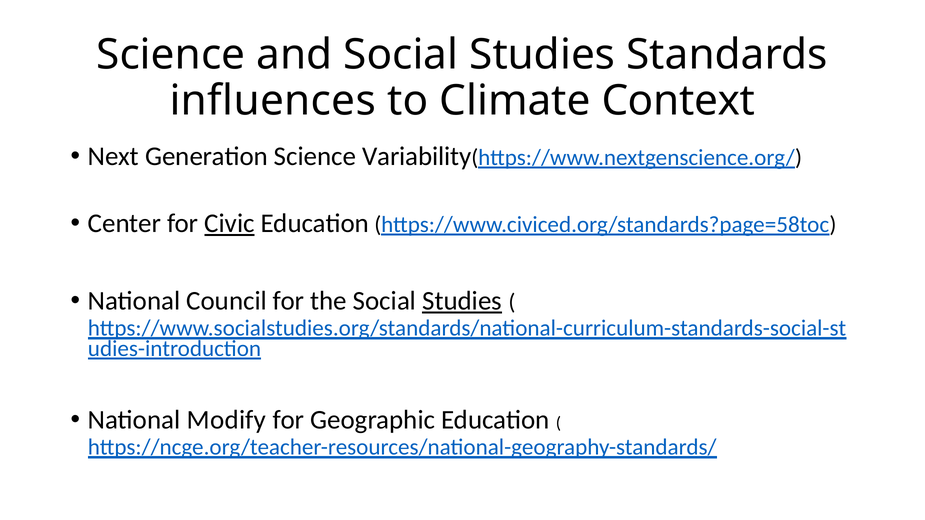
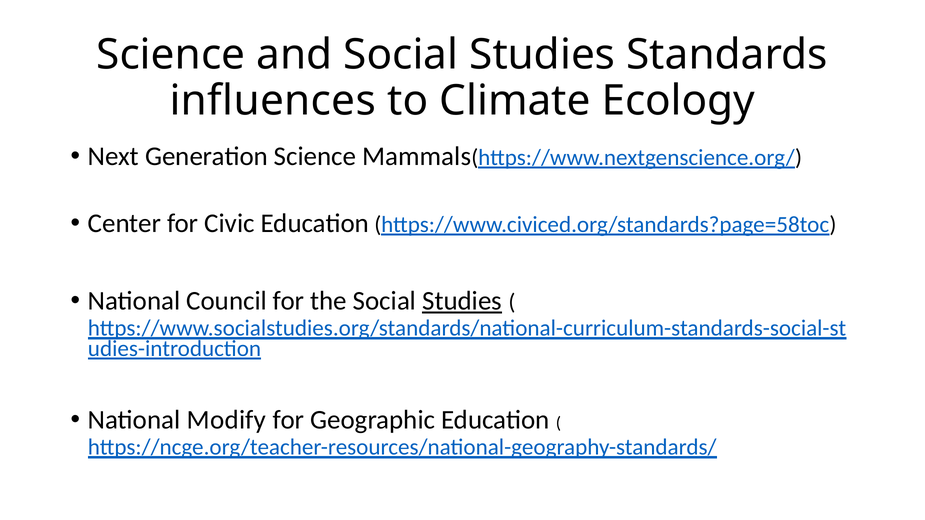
Context: Context -> Ecology
Variability: Variability -> Mammals
Civic underline: present -> none
